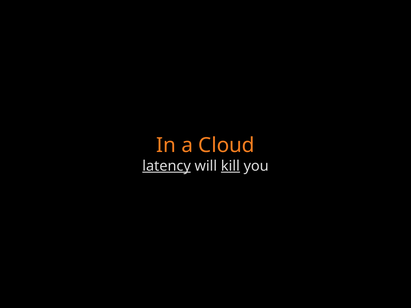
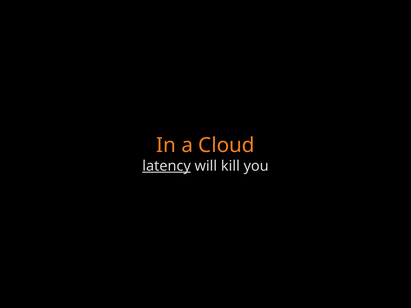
kill underline: present -> none
